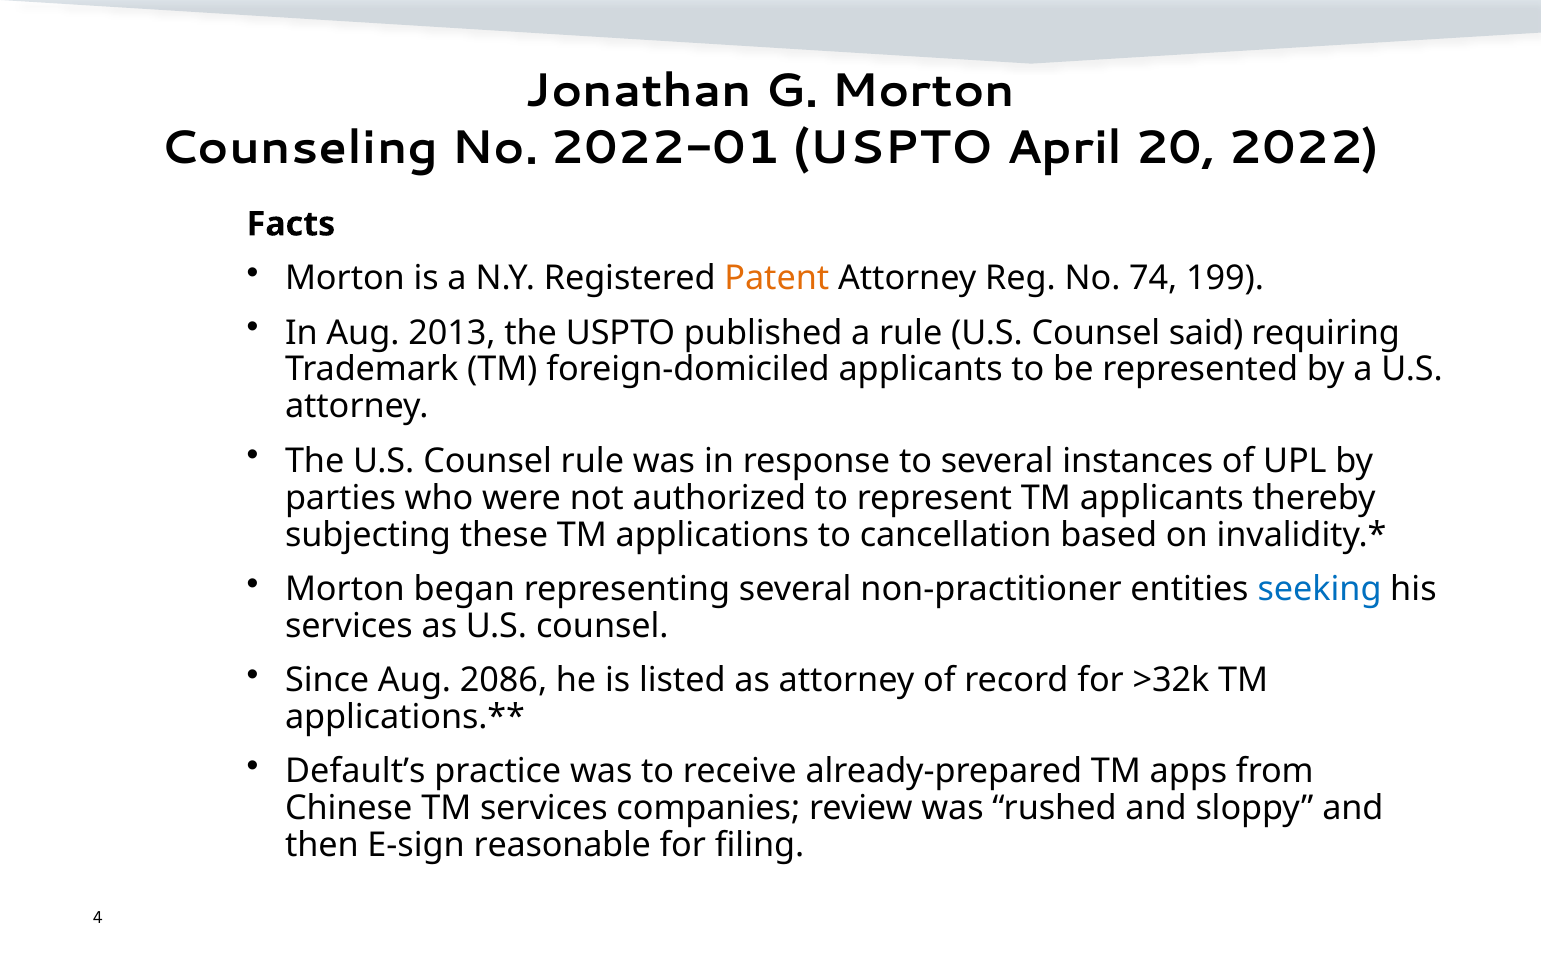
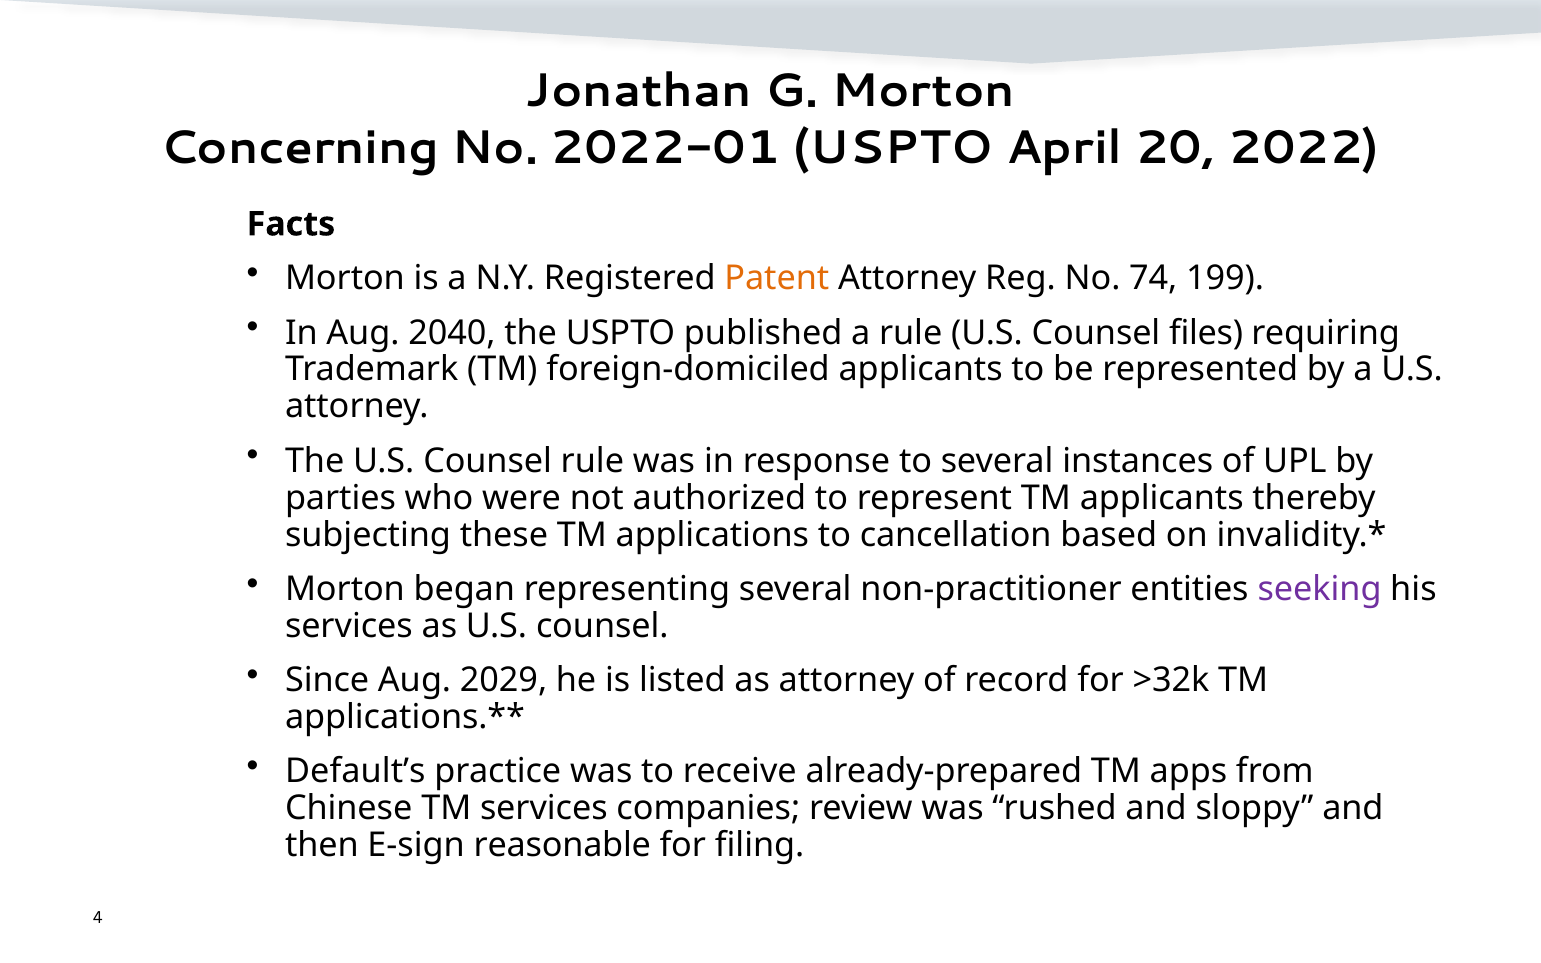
Counseling: Counseling -> Concerning
2013: 2013 -> 2040
said: said -> files
seeking colour: blue -> purple
2086: 2086 -> 2029
